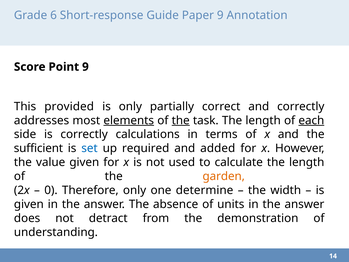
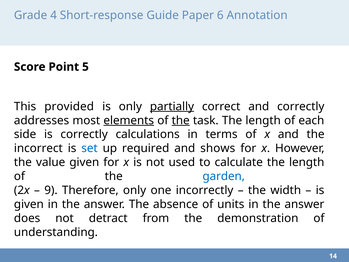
6: 6 -> 4
Paper 9: 9 -> 6
Point 9: 9 -> 5
partially underline: none -> present
each underline: present -> none
sufficient: sufficient -> incorrect
added: added -> shows
garden colour: orange -> blue
0: 0 -> 9
determine: determine -> incorrectly
